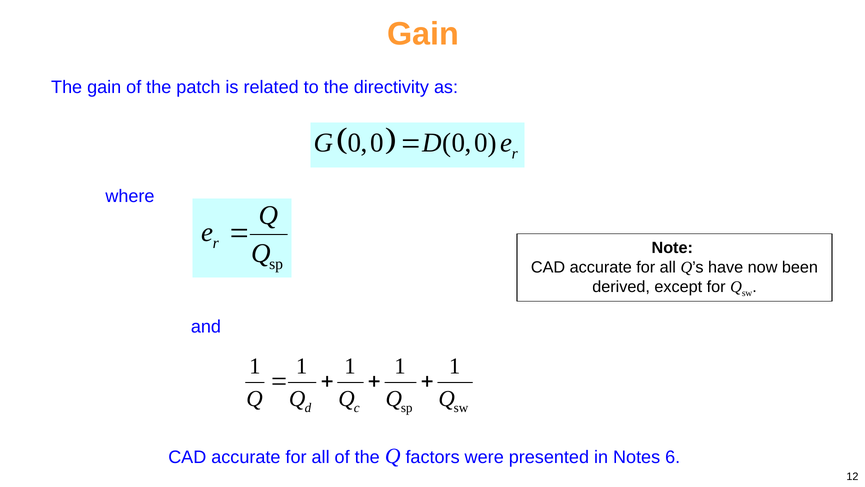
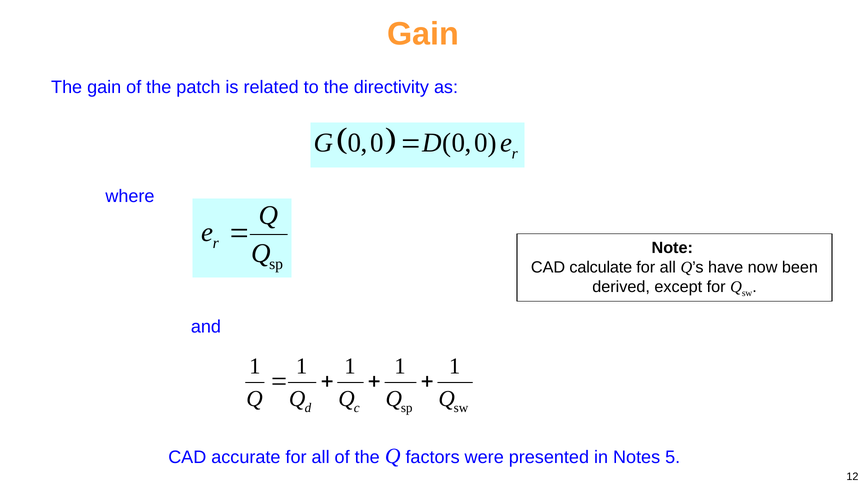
accurate at (601, 267): accurate -> calculate
6: 6 -> 5
